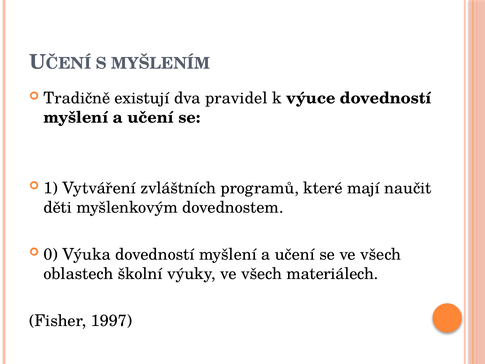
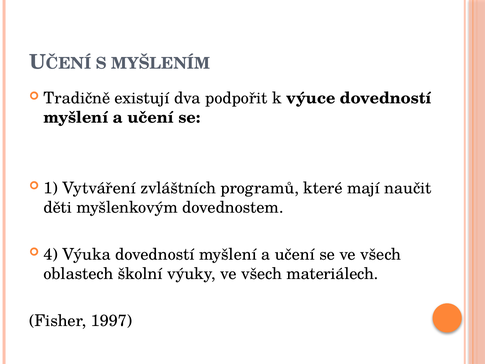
pravidel: pravidel -> podpořit
0: 0 -> 4
